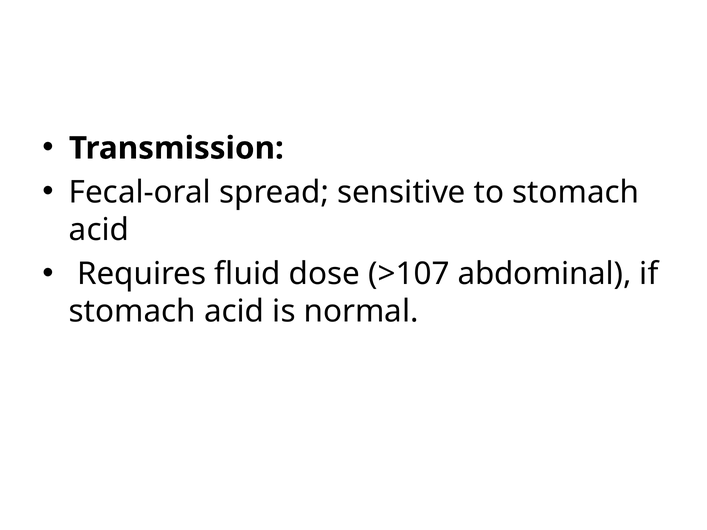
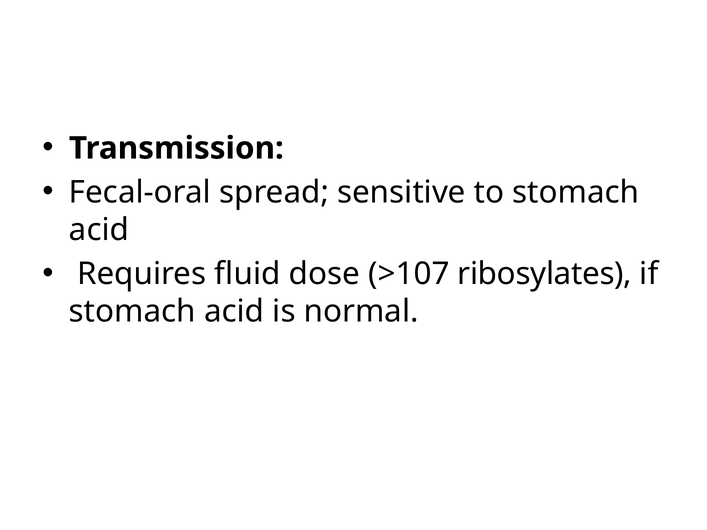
abdominal: abdominal -> ribosylates
